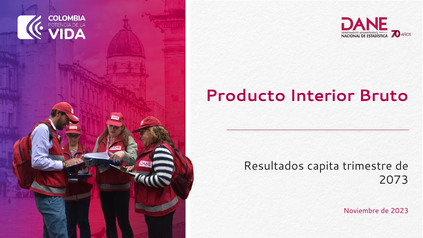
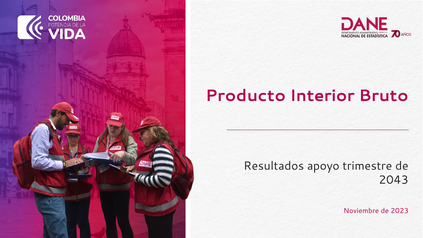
capita: capita -> apoyo
2073: 2073 -> 2043
